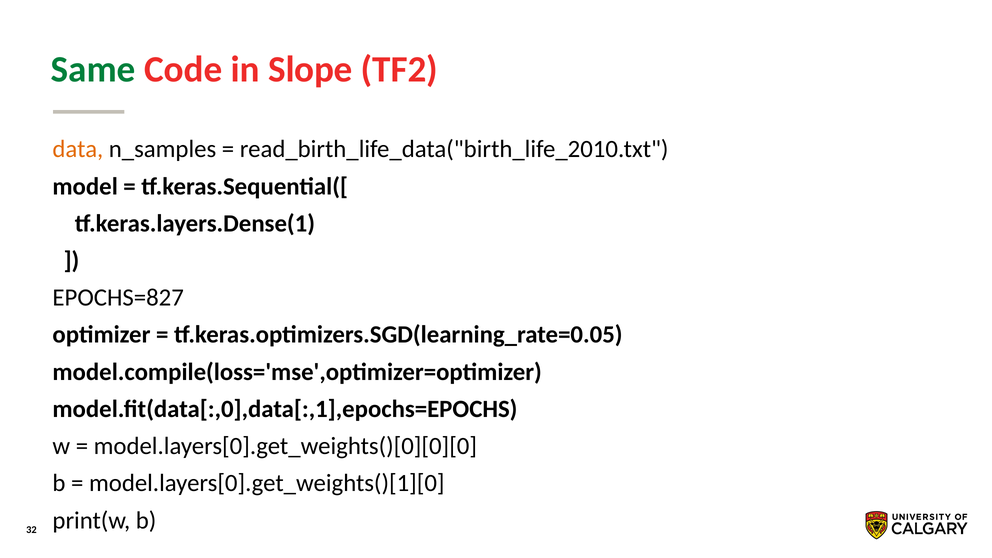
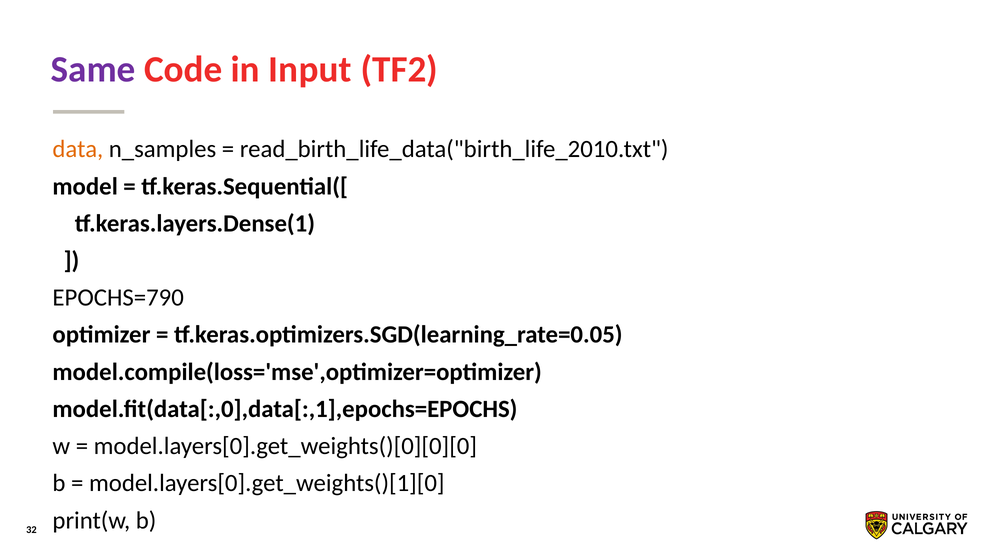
Same colour: green -> purple
Slope: Slope -> Input
EPOCHS=827: EPOCHS=827 -> EPOCHS=790
